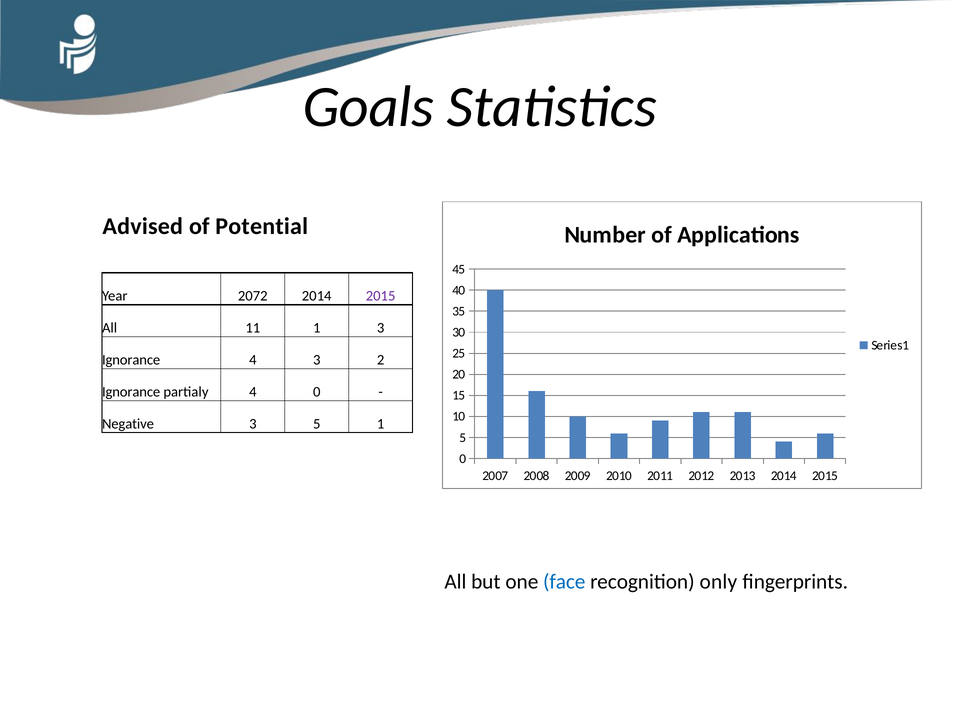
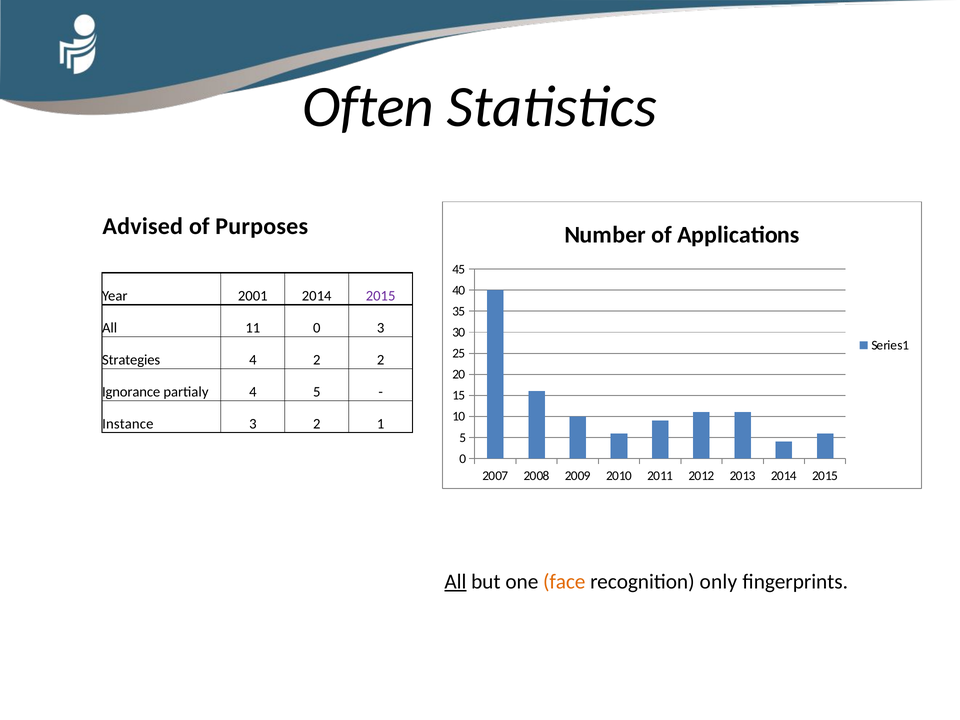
Goals: Goals -> Often
Potential: Potential -> Purposes
2072: 2072 -> 2001
11 1: 1 -> 0
Ignorance at (131, 360): Ignorance -> Strategies
4 3: 3 -> 2
4 0: 0 -> 5
Negative: Negative -> Instance
3 5: 5 -> 2
All at (455, 582) underline: none -> present
face colour: blue -> orange
